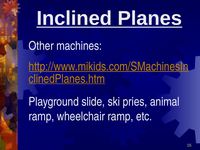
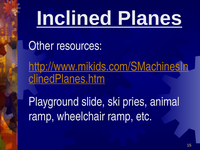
machines: machines -> resources
